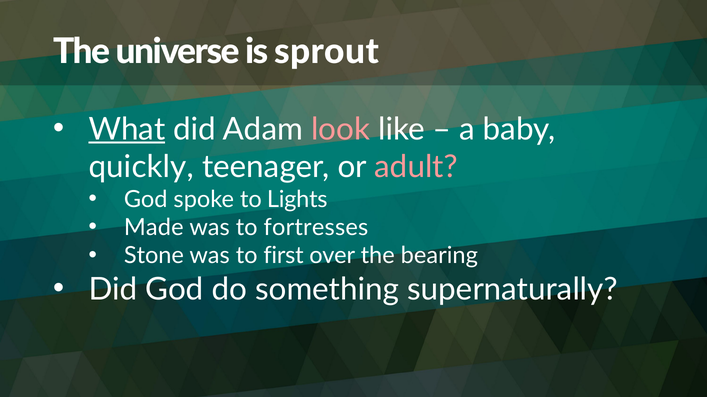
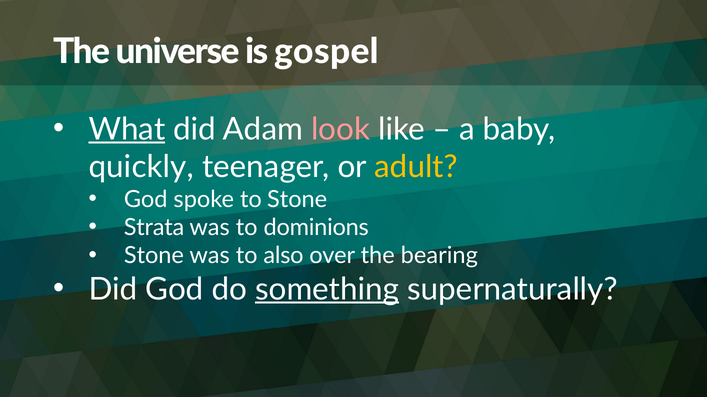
sprout: sprout -> gospel
adult colour: pink -> yellow
to Lights: Lights -> Stone
Made: Made -> Strata
fortresses: fortresses -> dominions
first: first -> also
something underline: none -> present
